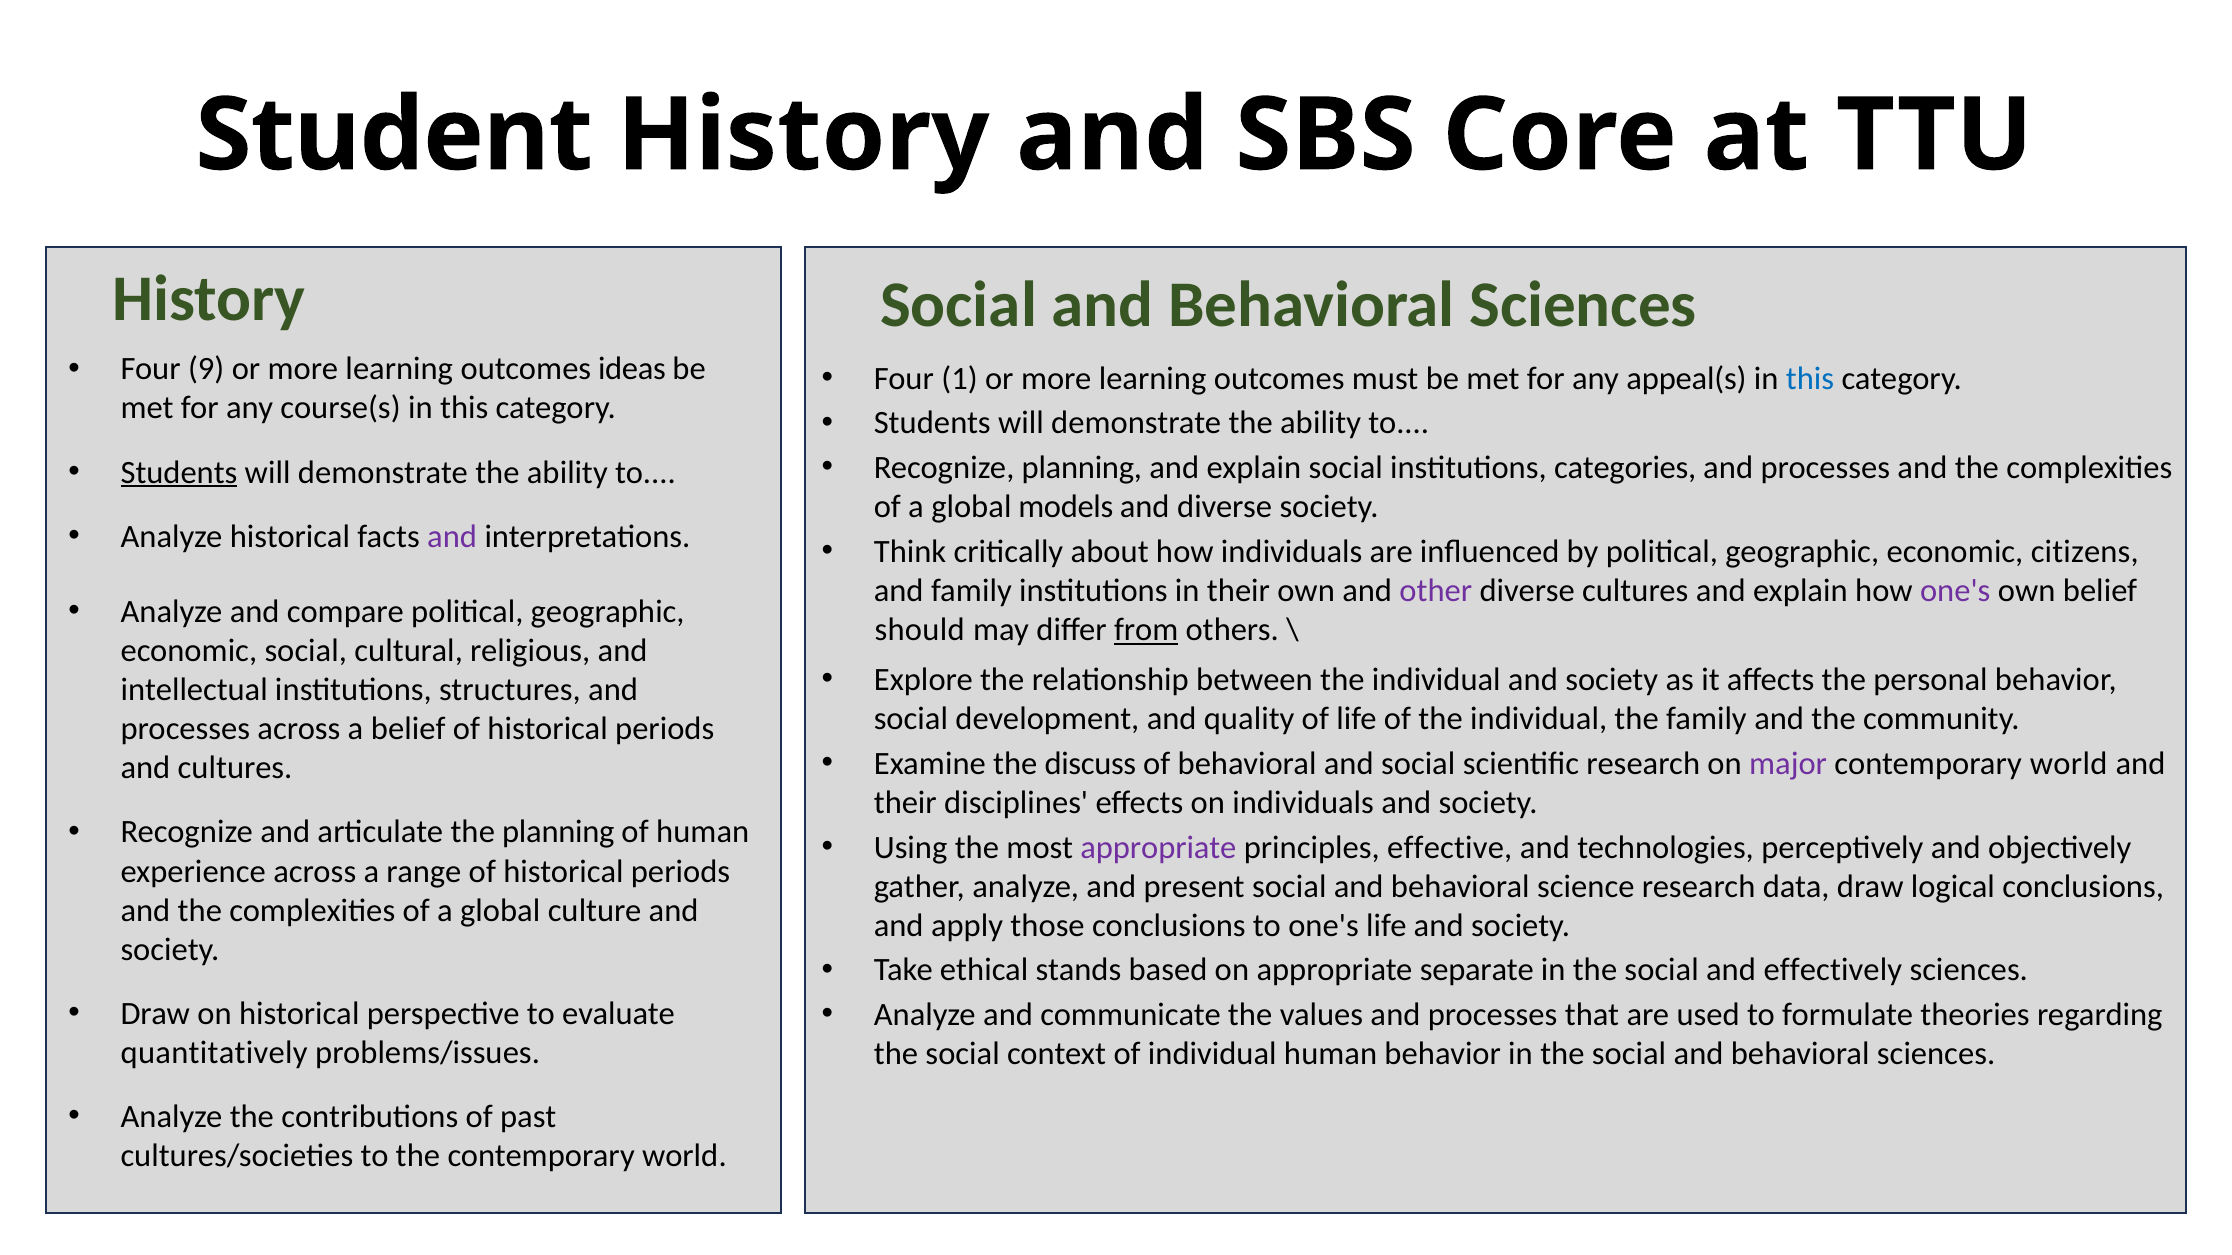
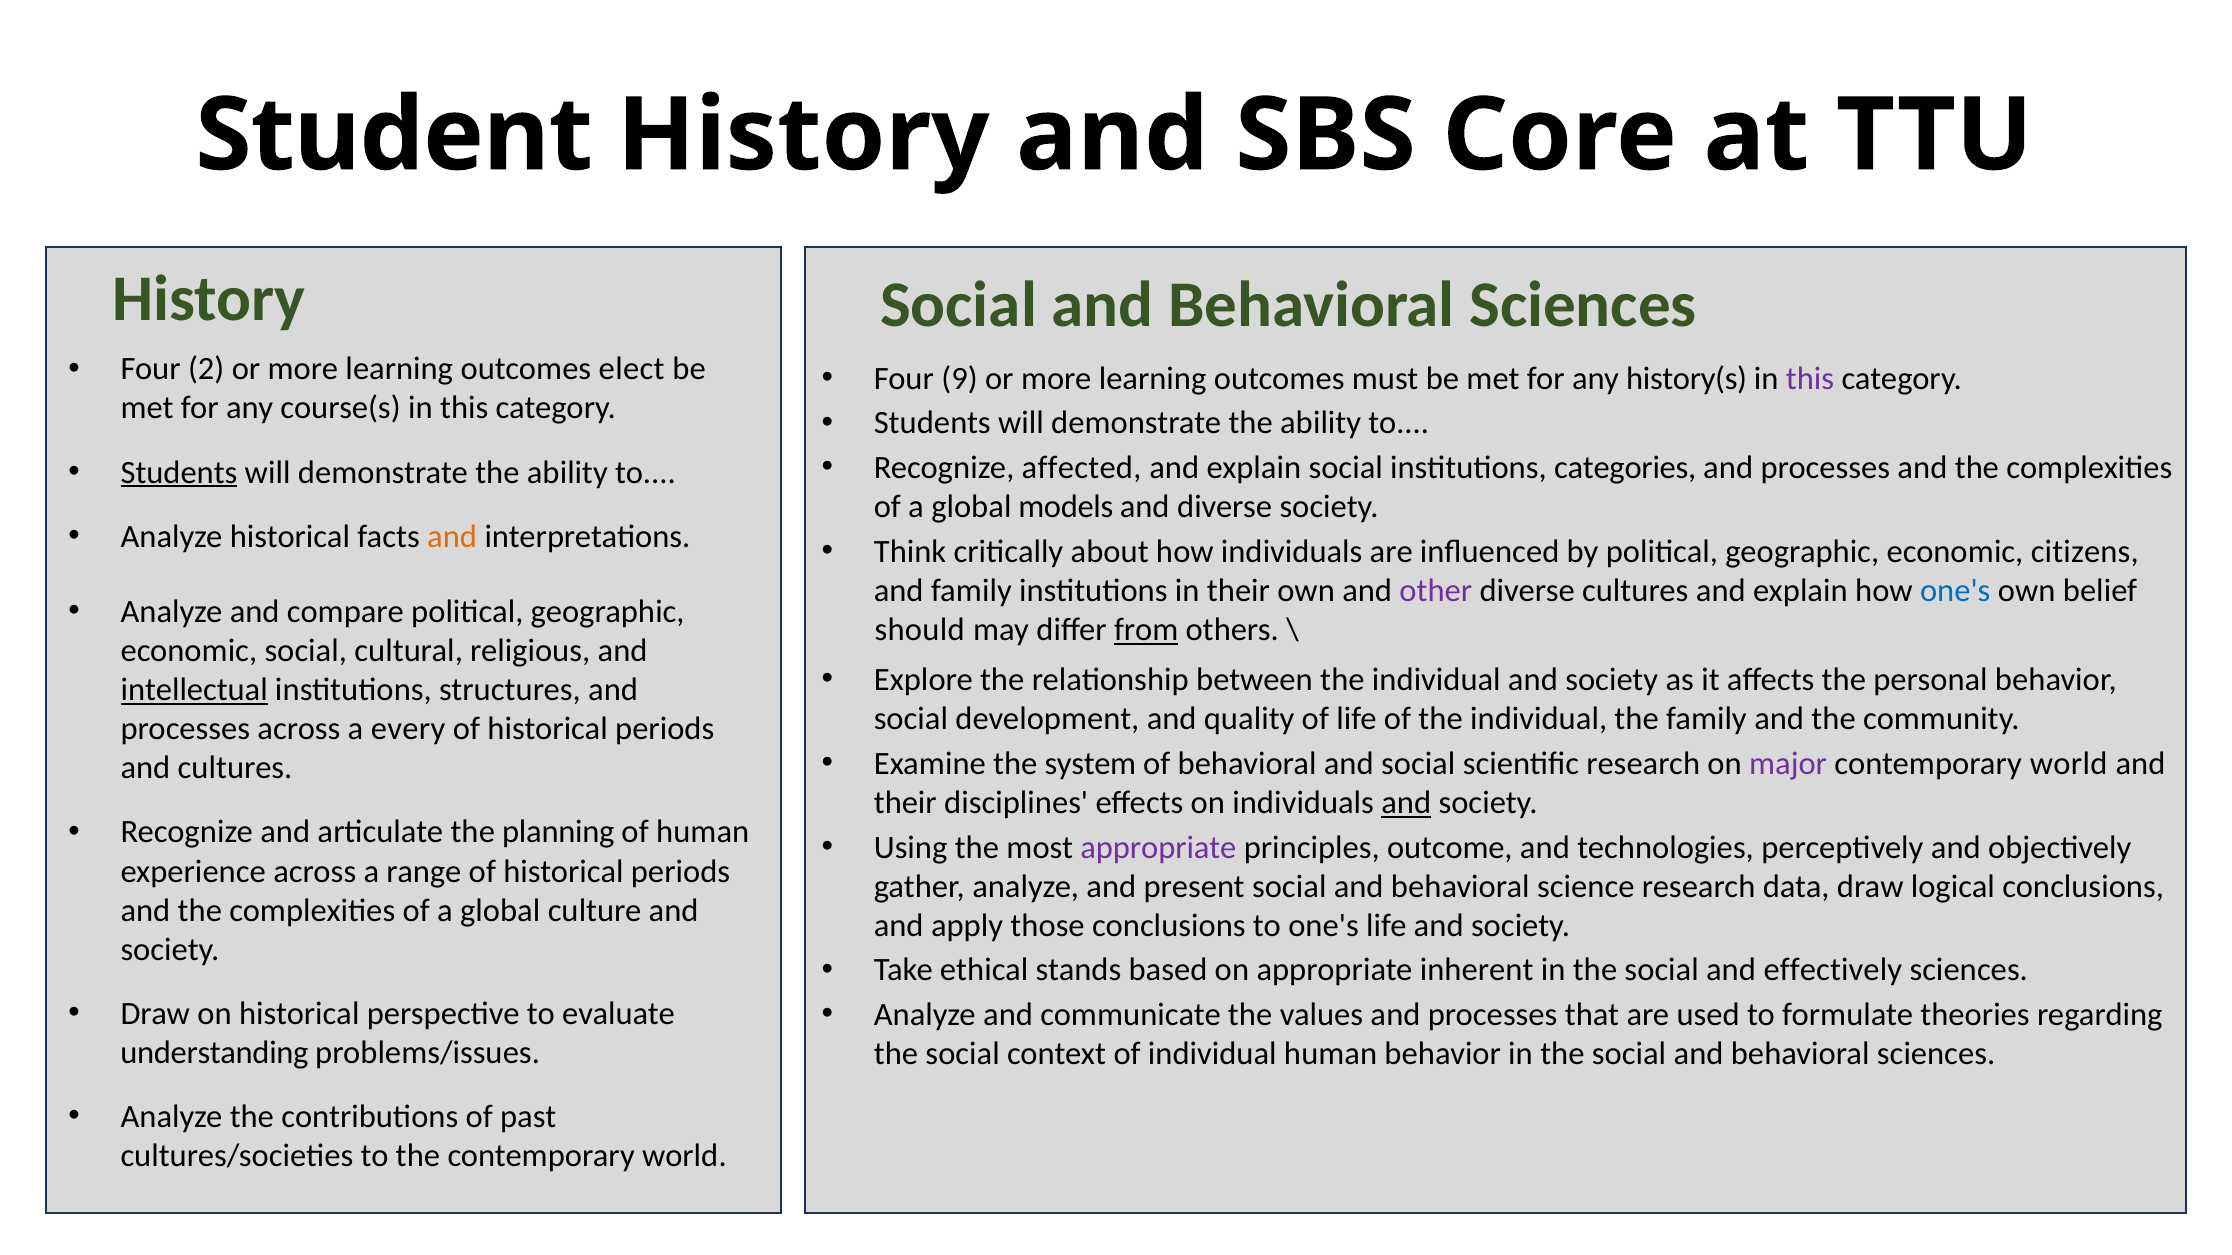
9: 9 -> 2
ideas: ideas -> elect
1: 1 -> 9
appeal(s: appeal(s -> history(s
this at (1810, 379) colour: blue -> purple
Recognize planning: planning -> affected
and at (452, 537) colour: purple -> orange
one's at (1955, 591) colour: purple -> blue
intellectual underline: none -> present
a belief: belief -> every
discuss: discuss -> system
and at (1406, 803) underline: none -> present
effective: effective -> outcome
separate: separate -> inherent
quantitatively: quantitatively -> understanding
